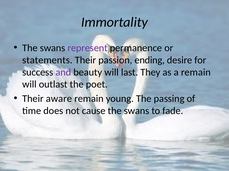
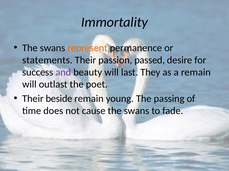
represent colour: purple -> orange
ending: ending -> passed
aware: aware -> beside
